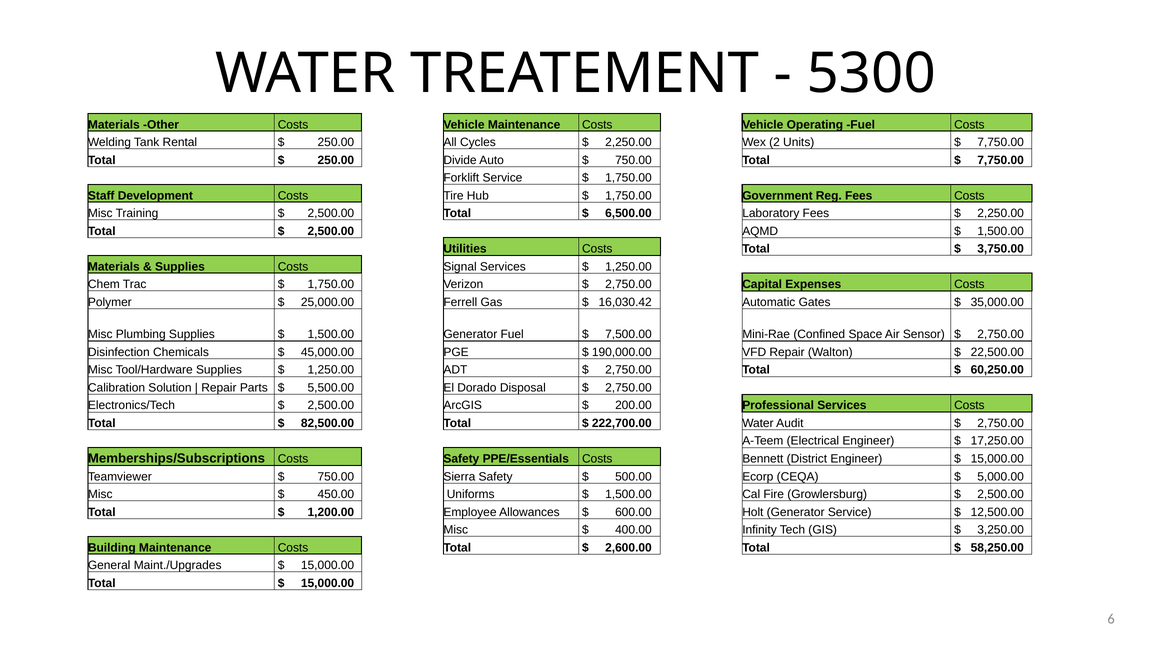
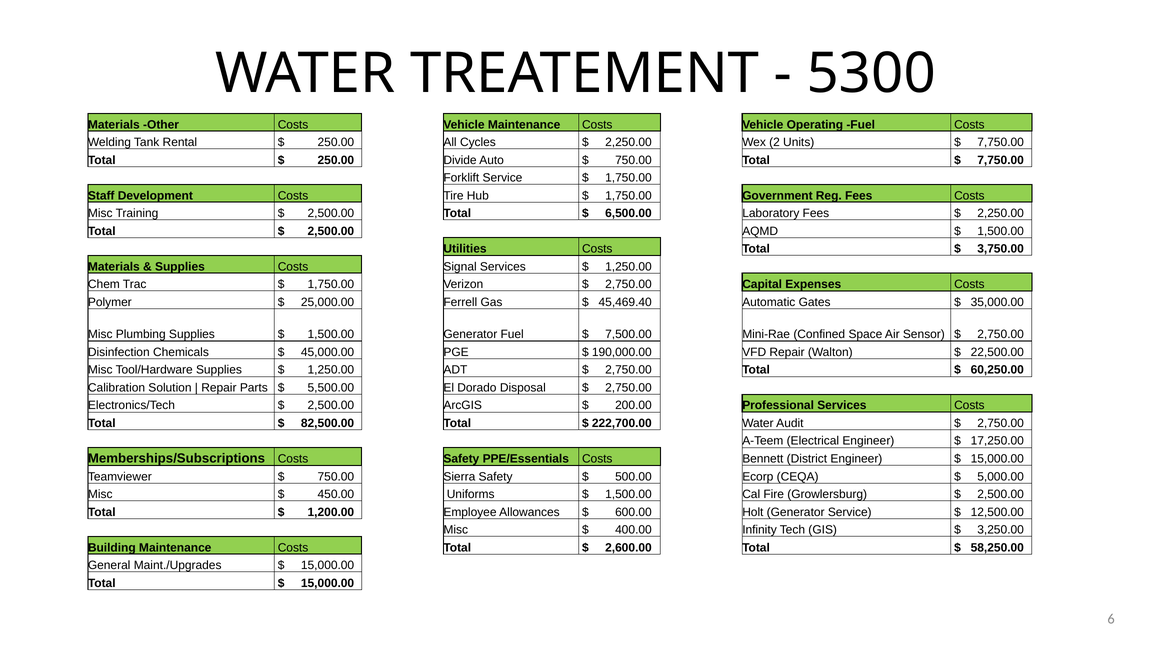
16,030.42: 16,030.42 -> 45,469.40
